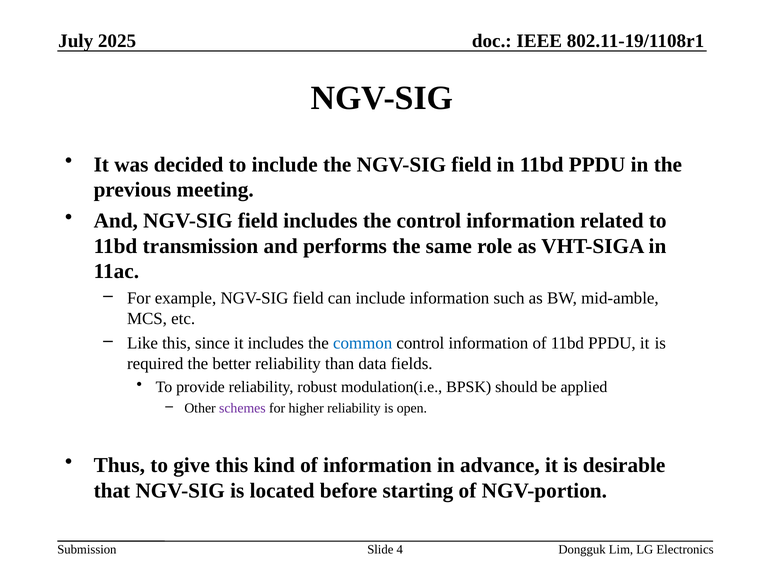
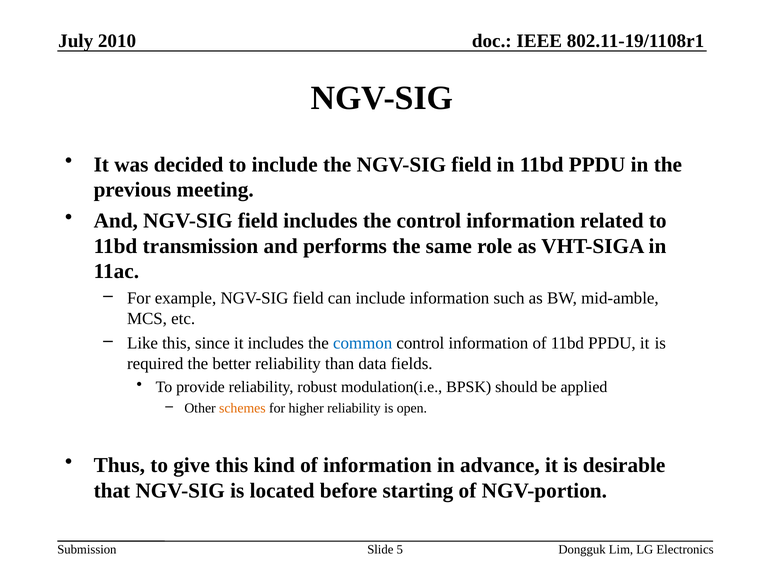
2025: 2025 -> 2010
schemes colour: purple -> orange
4: 4 -> 5
